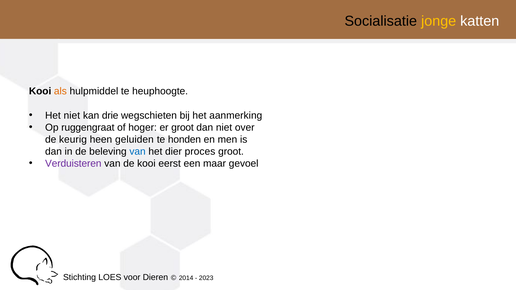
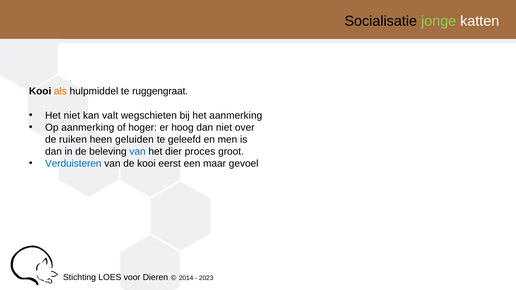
jonge colour: yellow -> light green
heuphoogte: heuphoogte -> ruggengraat
drie: drie -> valt
Op ruggengraat: ruggengraat -> aanmerking
er groot: groot -> hoog
keurig: keurig -> ruiken
honden: honden -> geleefd
Verduisteren colour: purple -> blue
